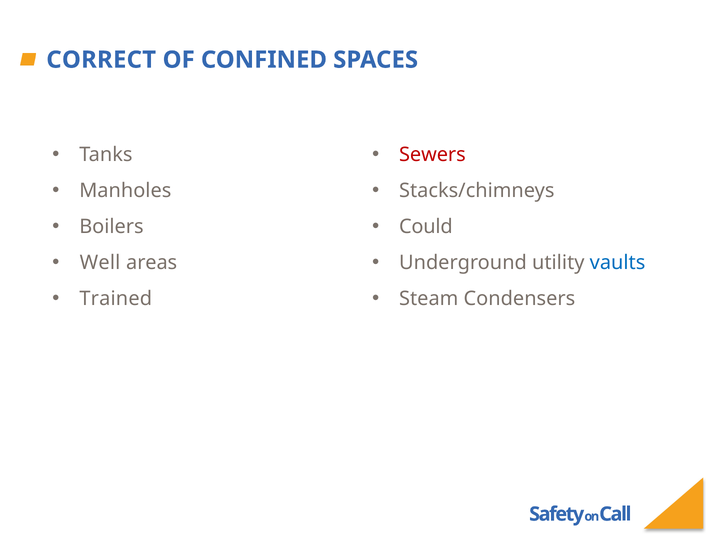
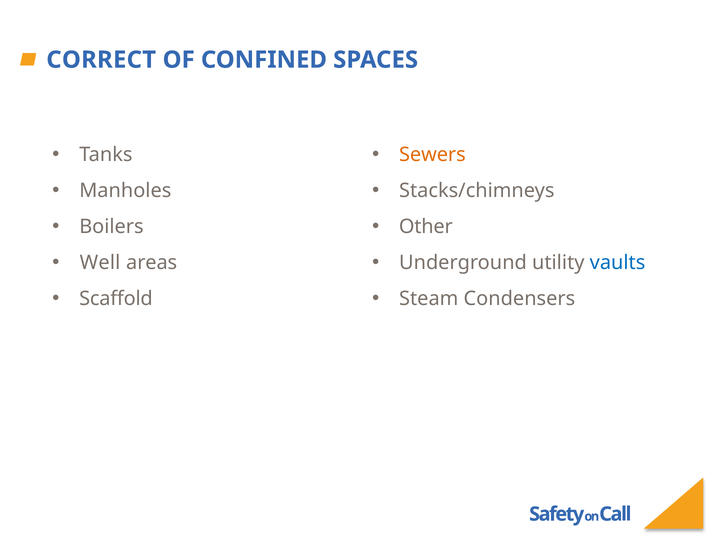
Sewers colour: red -> orange
Could: Could -> Other
Trained: Trained -> Scaffold
